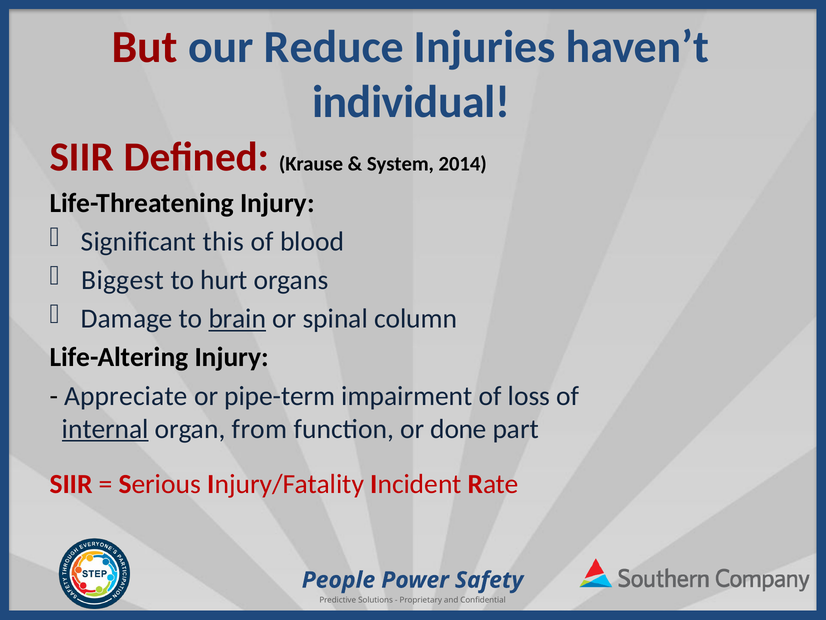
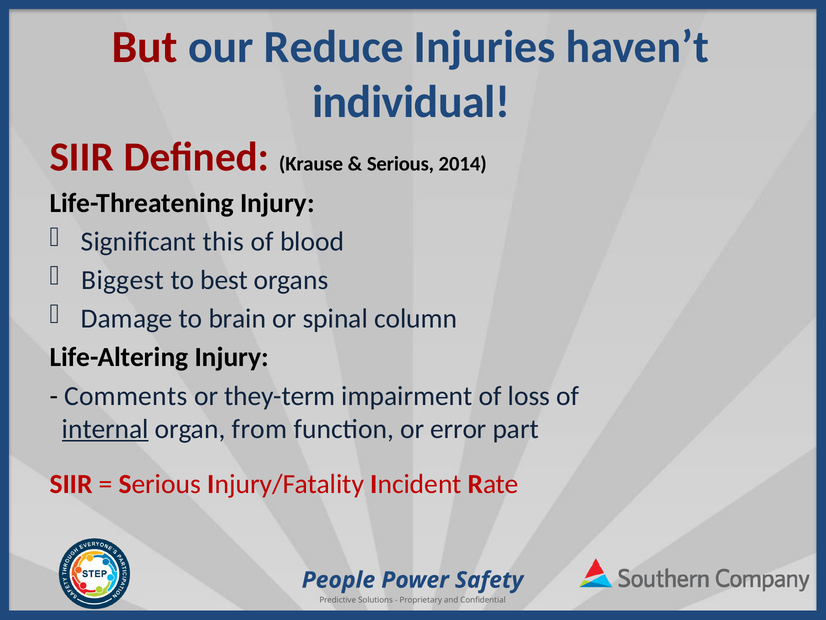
System at (400, 164): System -> Serious
hurt: hurt -> best
brain underline: present -> none
Appreciate: Appreciate -> Comments
pipe-term: pipe-term -> they-term
done: done -> error
